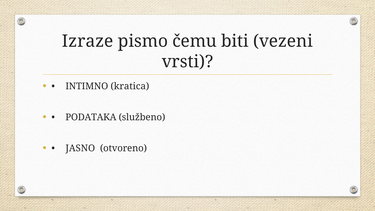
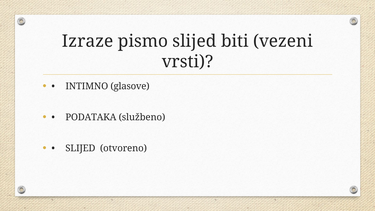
pismo čemu: čemu -> slijed
kratica: kratica -> glasove
JASNO at (80, 148): JASNO -> SLIJED
